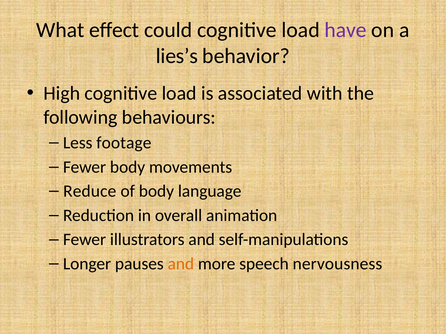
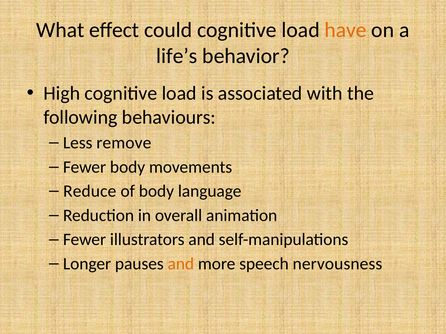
have colour: purple -> orange
lies’s: lies’s -> life’s
footage: footage -> remove
